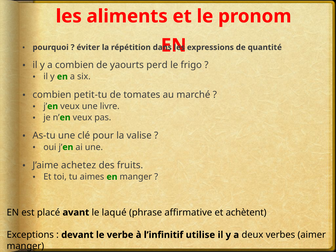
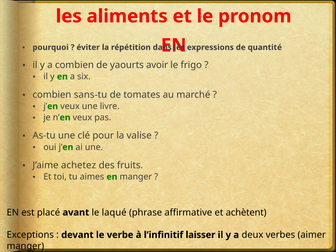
perd: perd -> avoir
petit-tu: petit-tu -> sans-tu
utilise: utilise -> laisser
